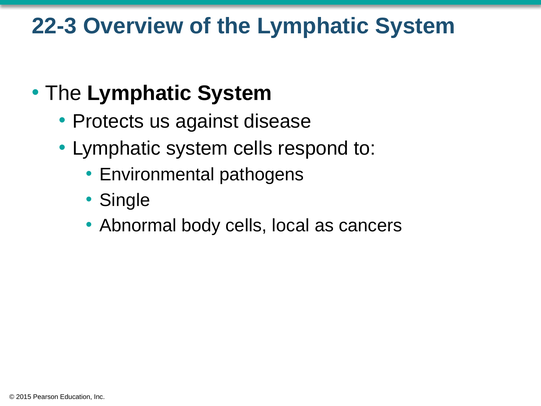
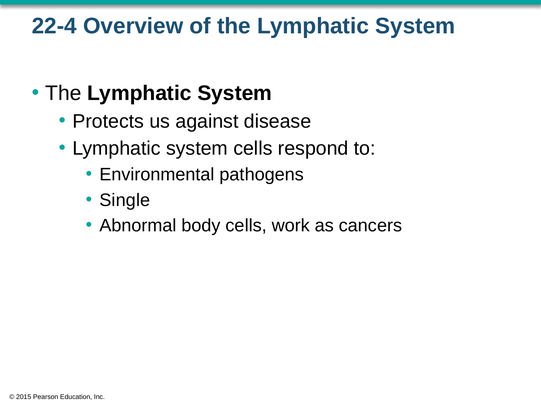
22-3: 22-3 -> 22-4
local: local -> work
